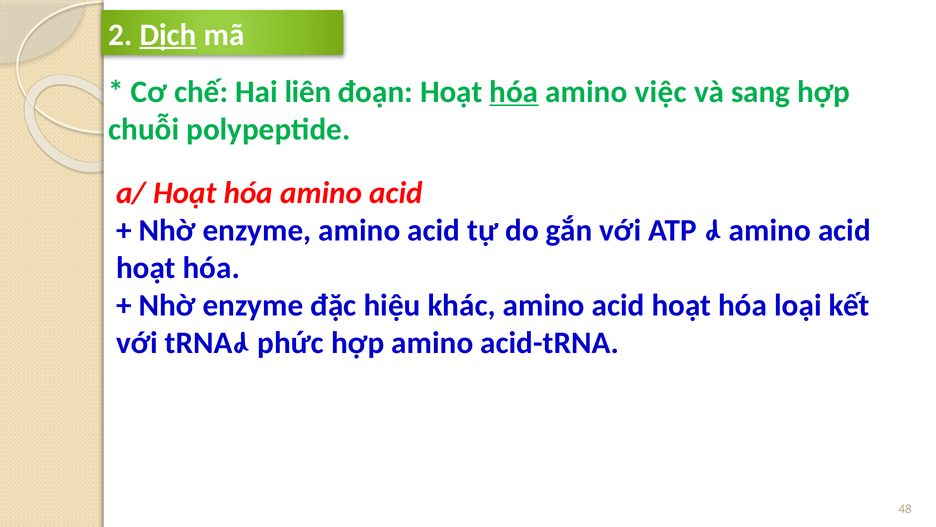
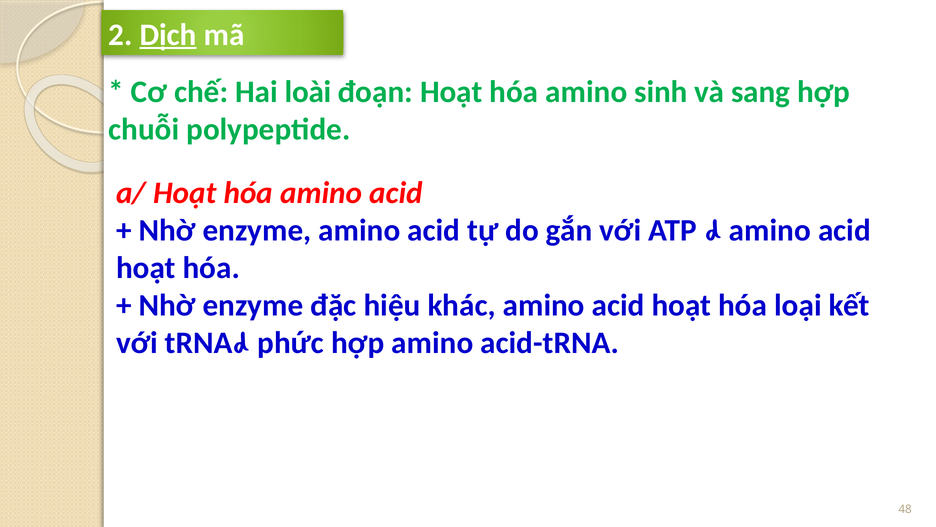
liên: liên -> loài
hóa at (514, 92) underline: present -> none
việc: việc -> sinh
